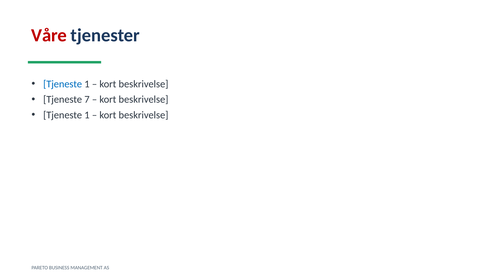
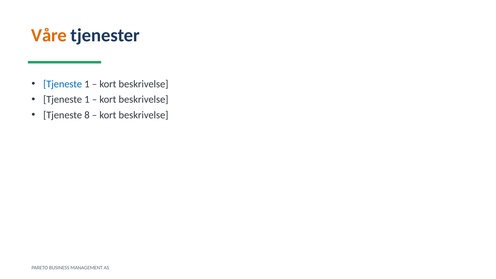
Våre colour: red -> orange
7 at (87, 100): 7 -> 1
1 at (87, 115): 1 -> 8
